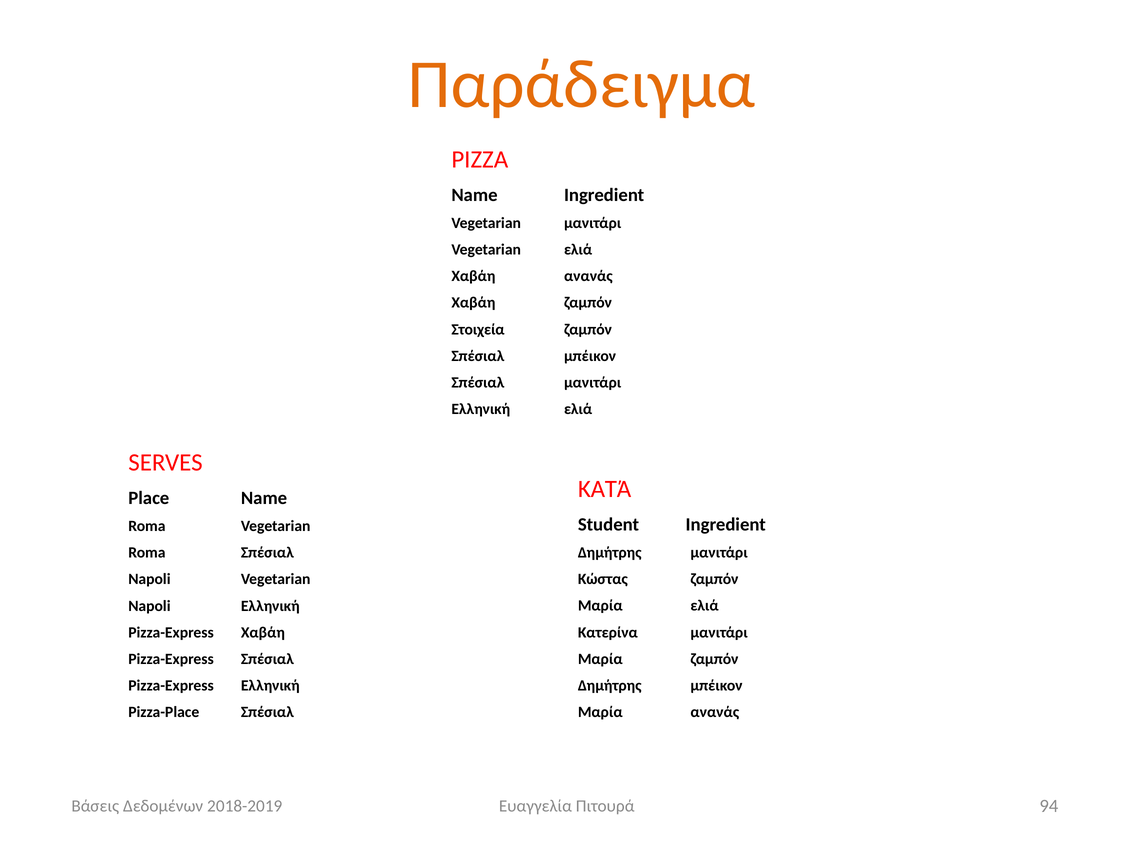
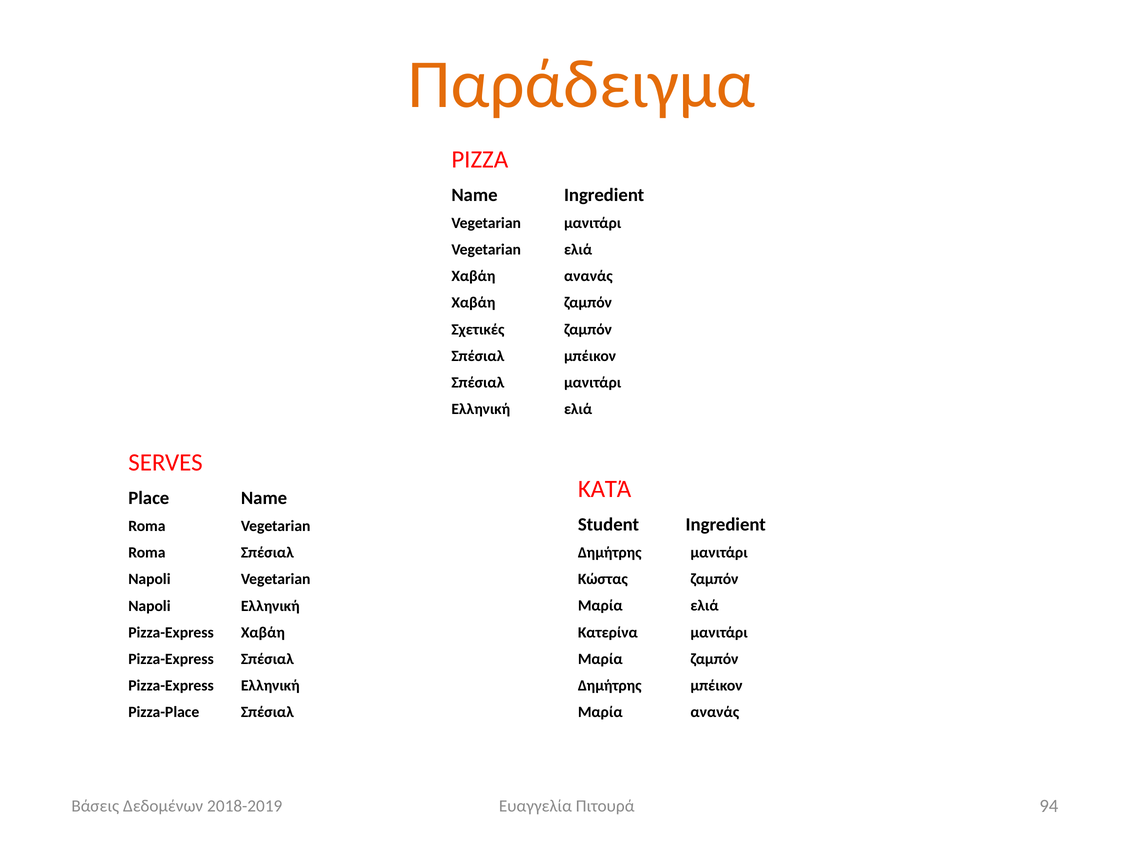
Στοιχεία: Στοιχεία -> Σχετικές
